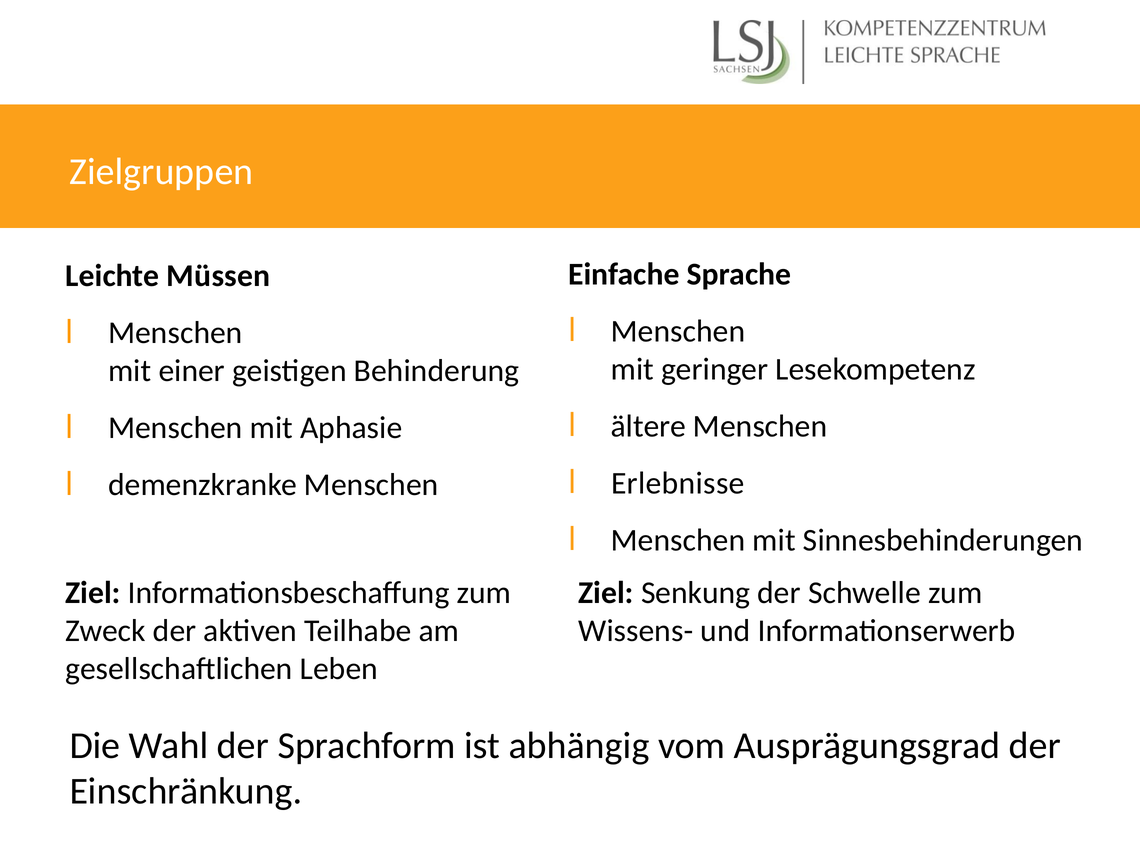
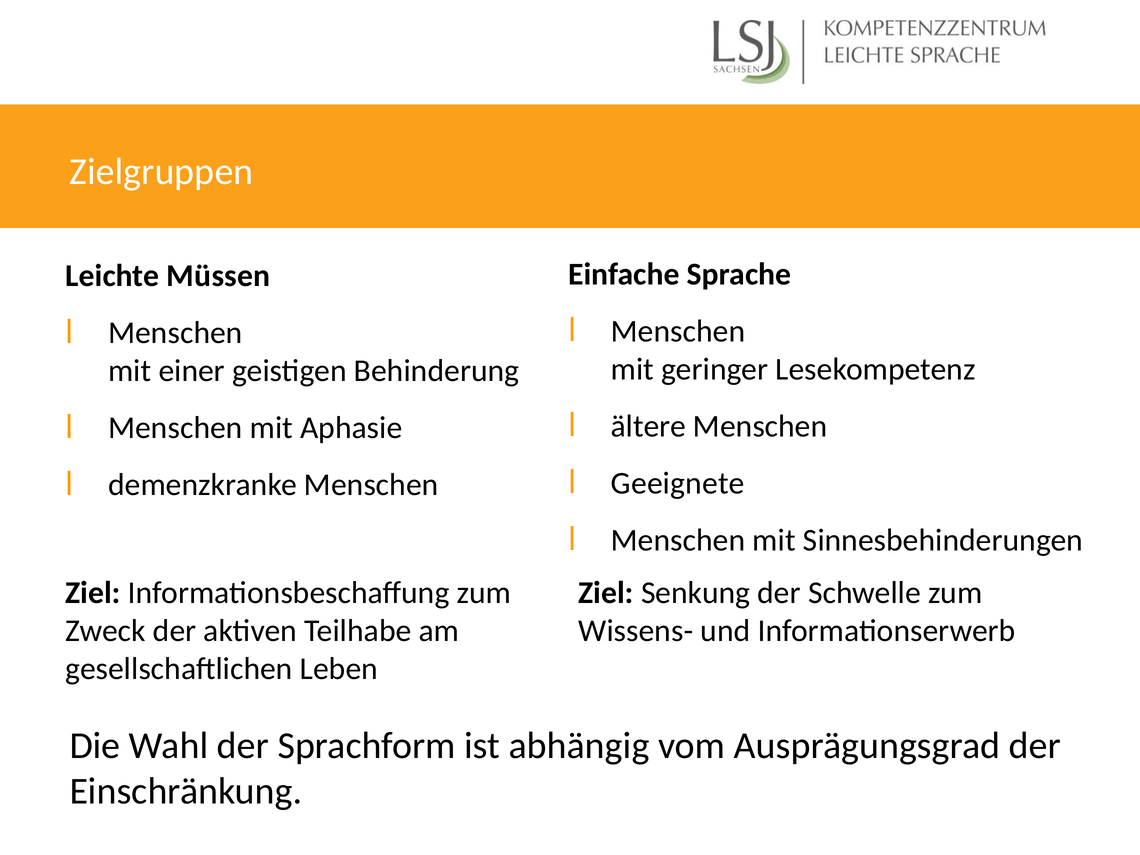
Erlebnisse: Erlebnisse -> Geeignete
